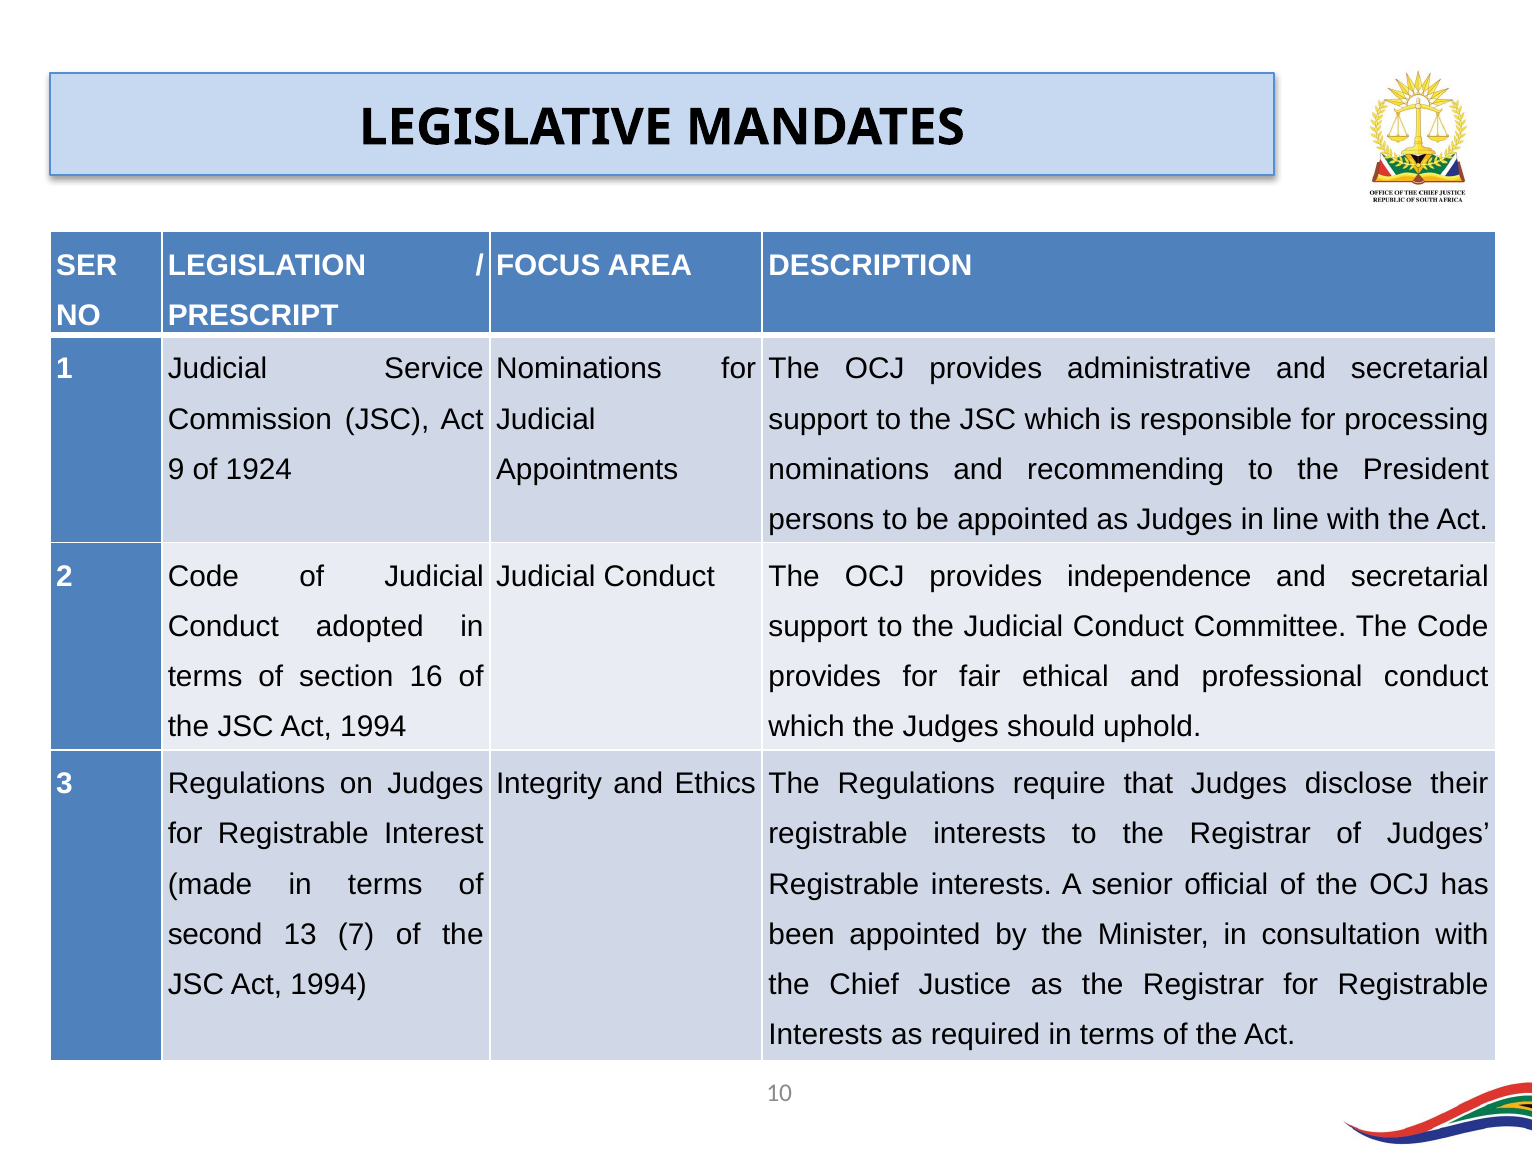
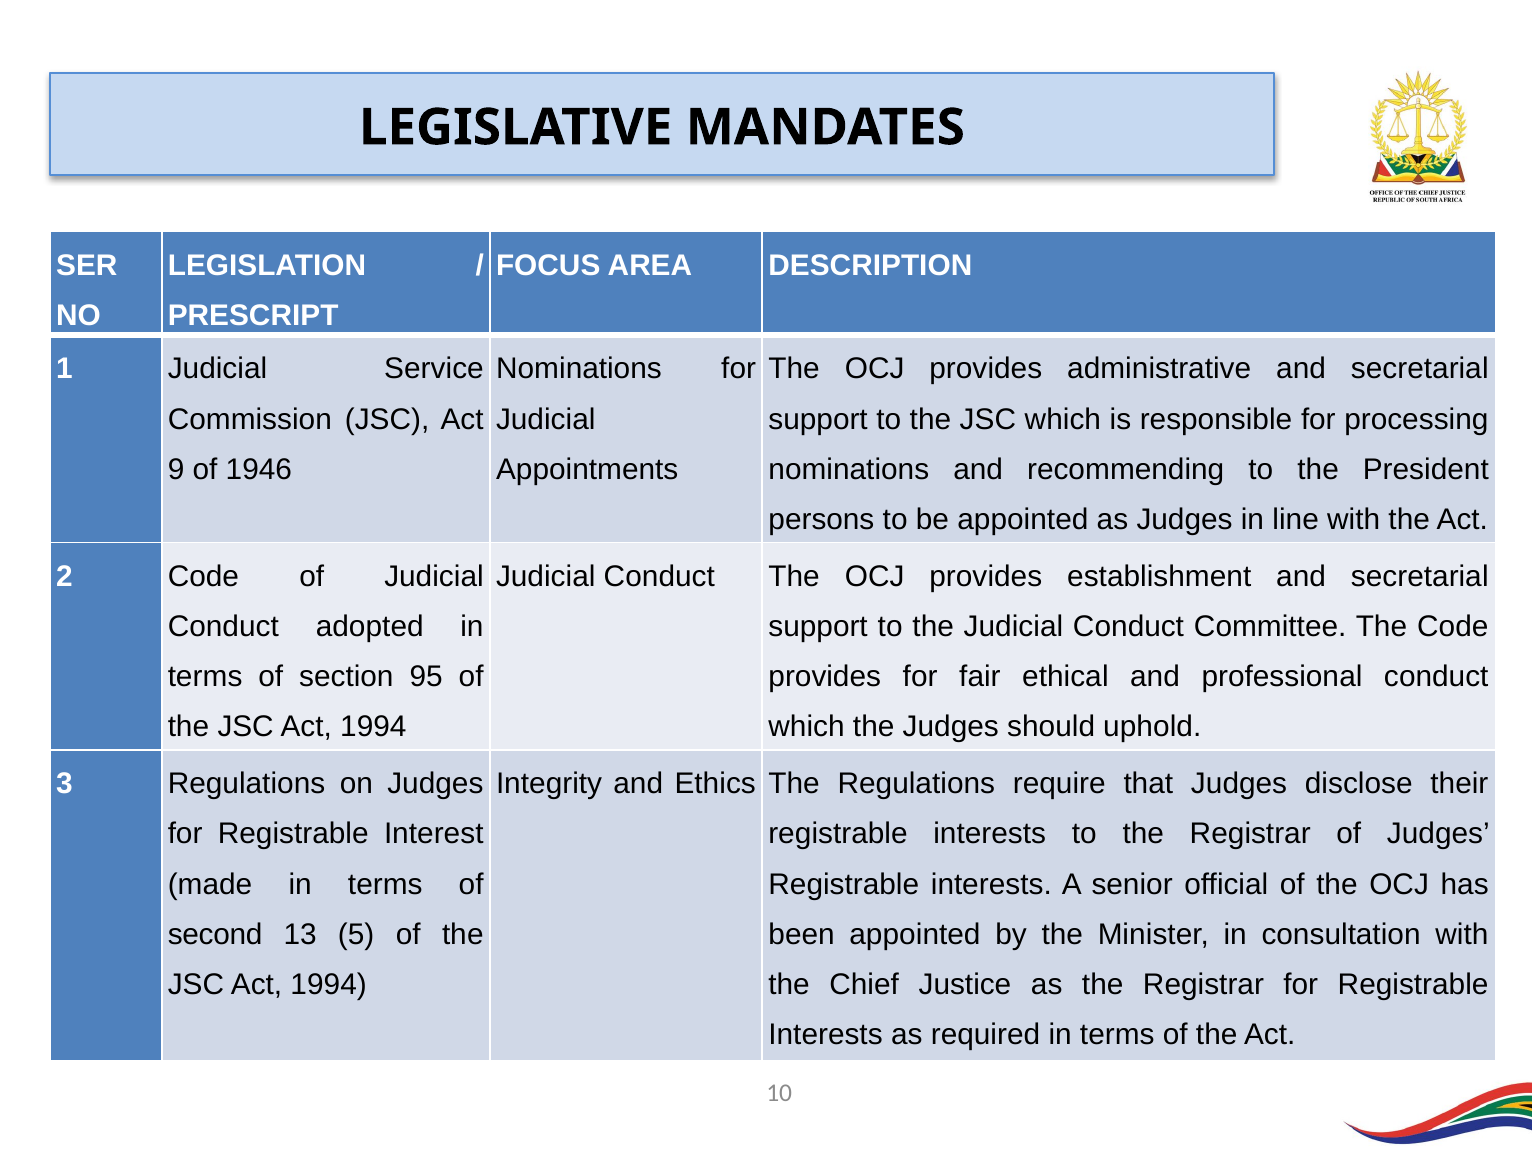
1924: 1924 -> 1946
independence: independence -> establishment
16: 16 -> 95
7: 7 -> 5
